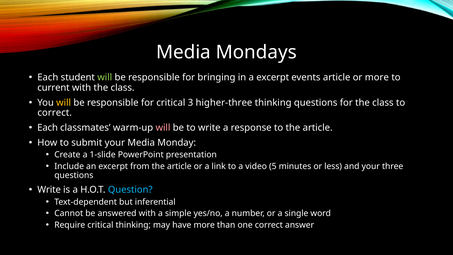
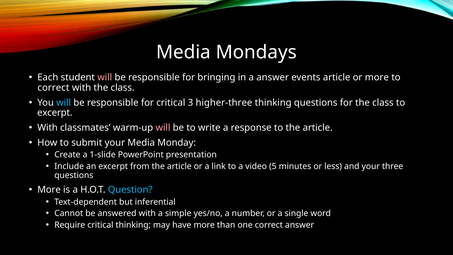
will at (105, 77) colour: light green -> pink
a excerpt: excerpt -> answer
current at (54, 88): current -> correct
will at (64, 103) colour: yellow -> light blue
correct at (55, 113): correct -> excerpt
Each at (48, 128): Each -> With
Write at (49, 190): Write -> More
